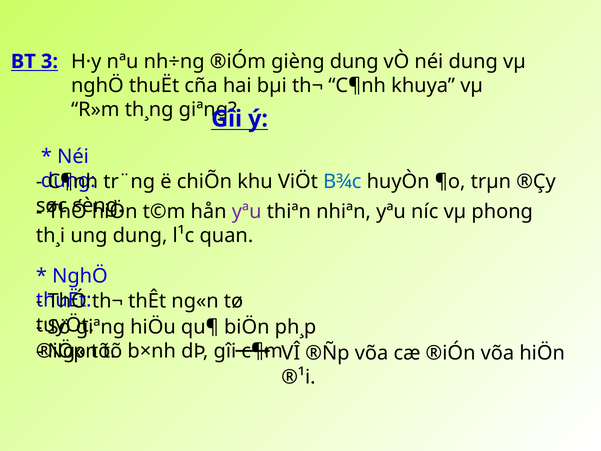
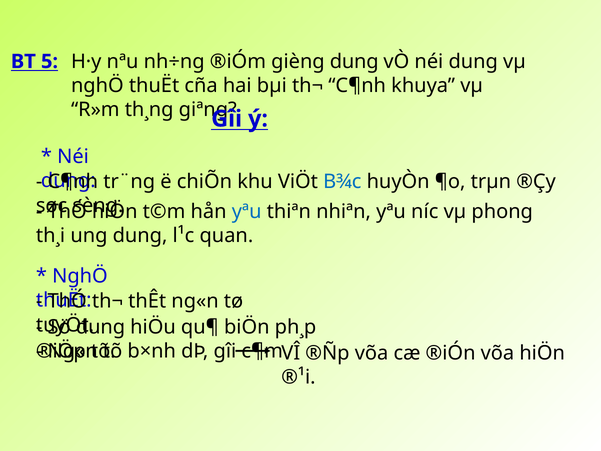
3: 3 -> 5
yªu at (247, 212) colour: purple -> blue
giªng at (101, 327): giªng -> dung
